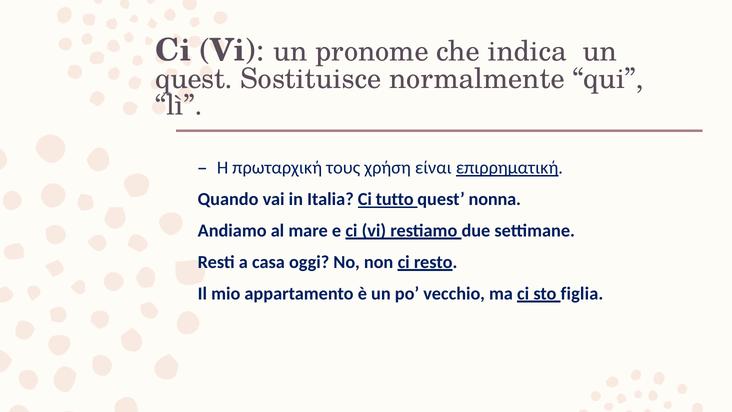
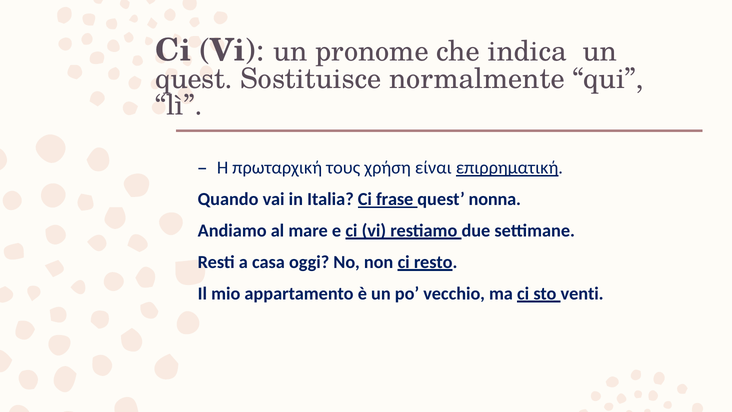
tutto: tutto -> frase
figlia: figlia -> venti
